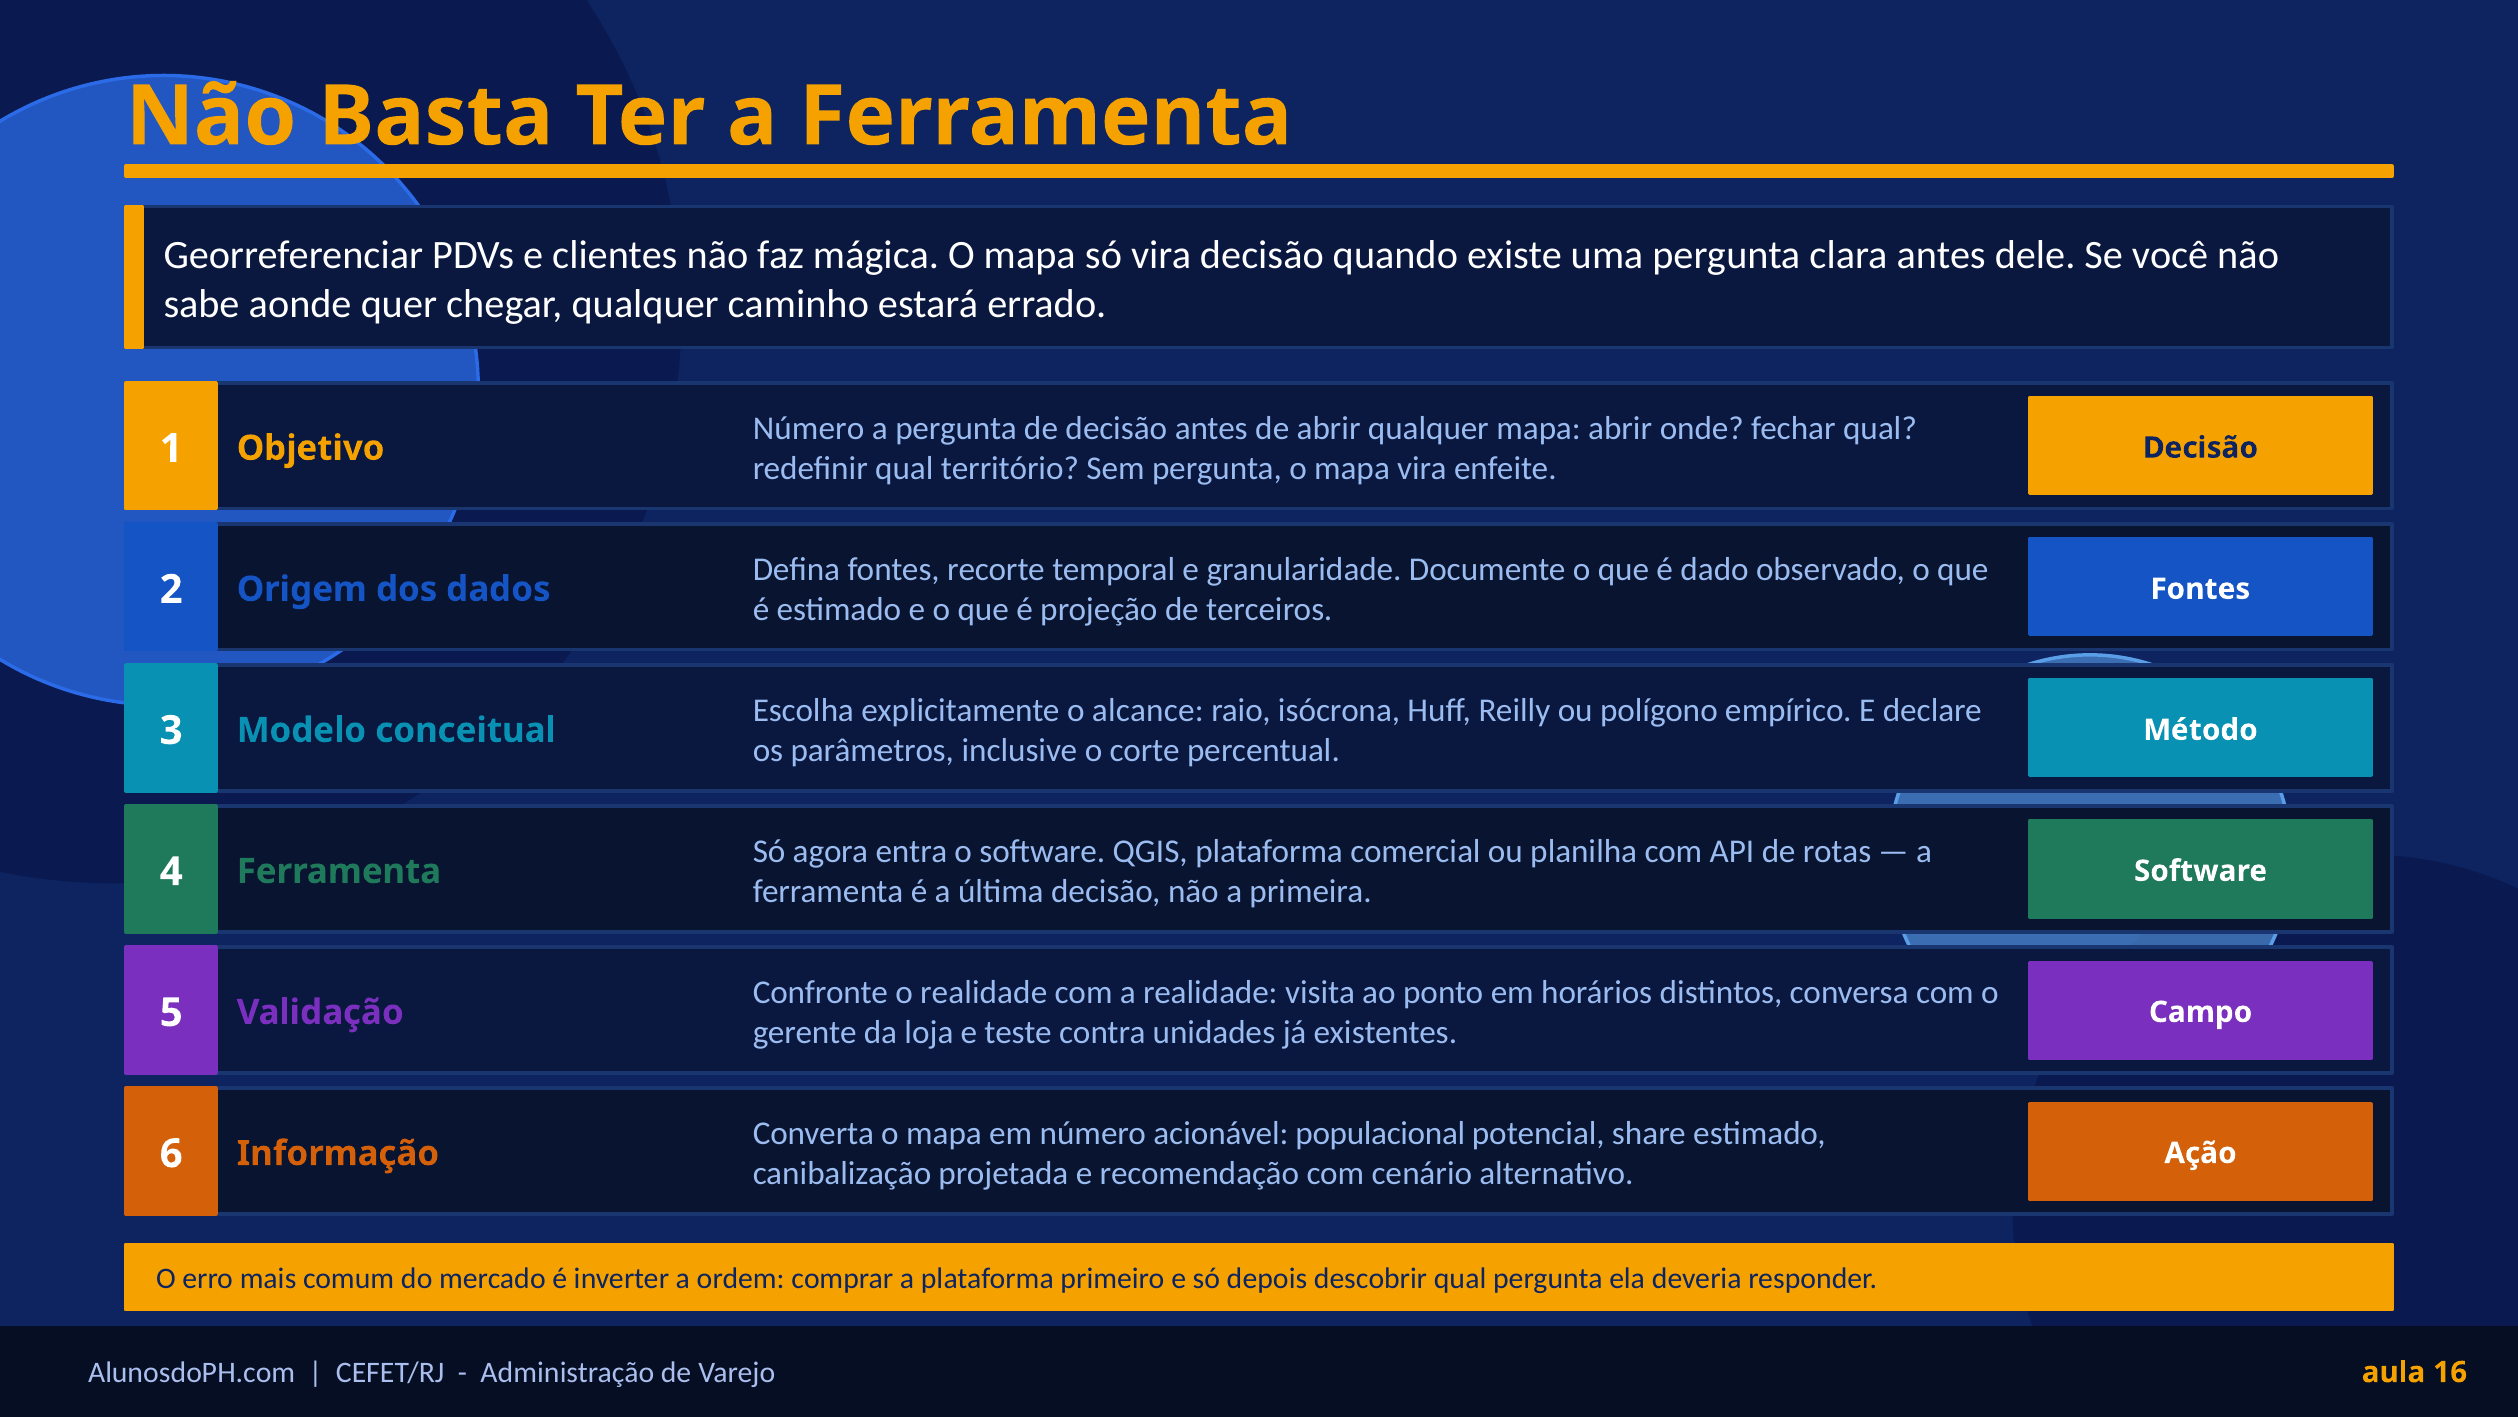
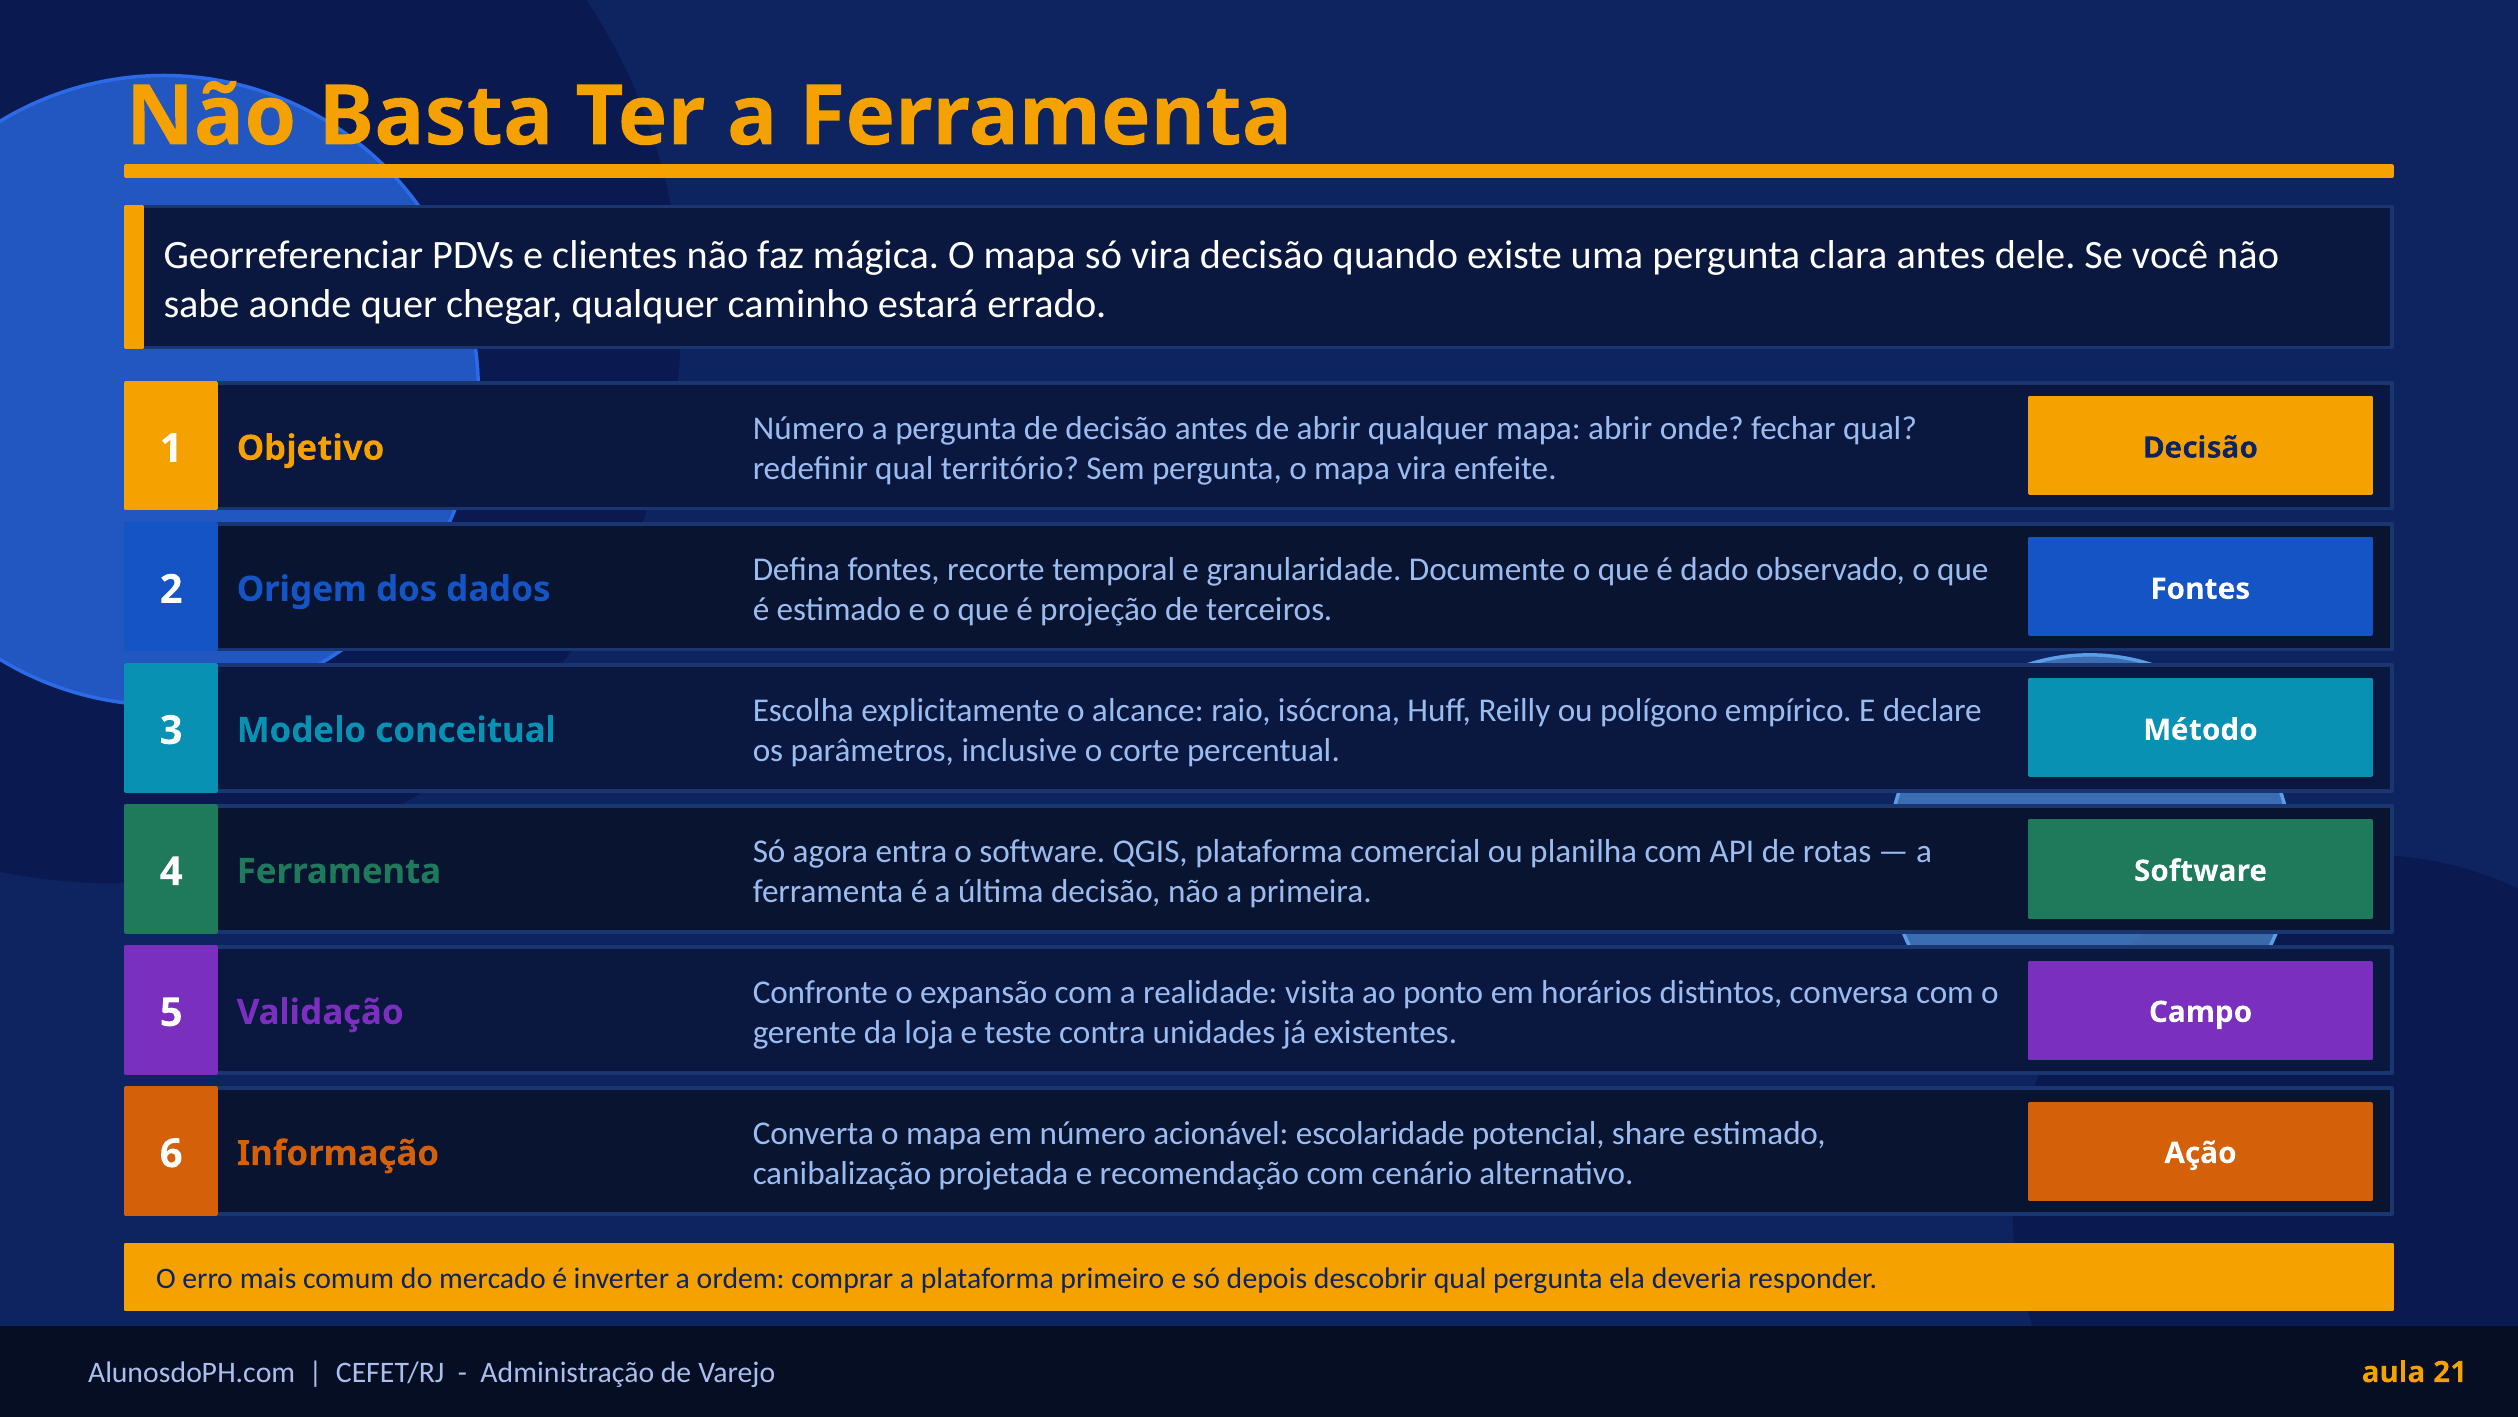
o realidade: realidade -> expansão
populacional: populacional -> escolaridade
16: 16 -> 21
